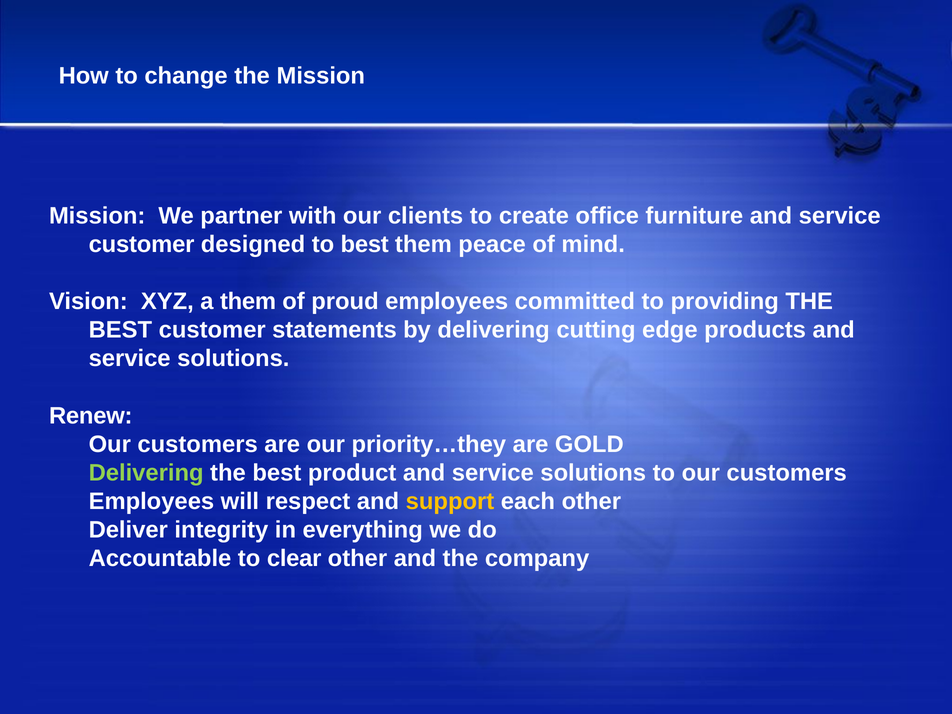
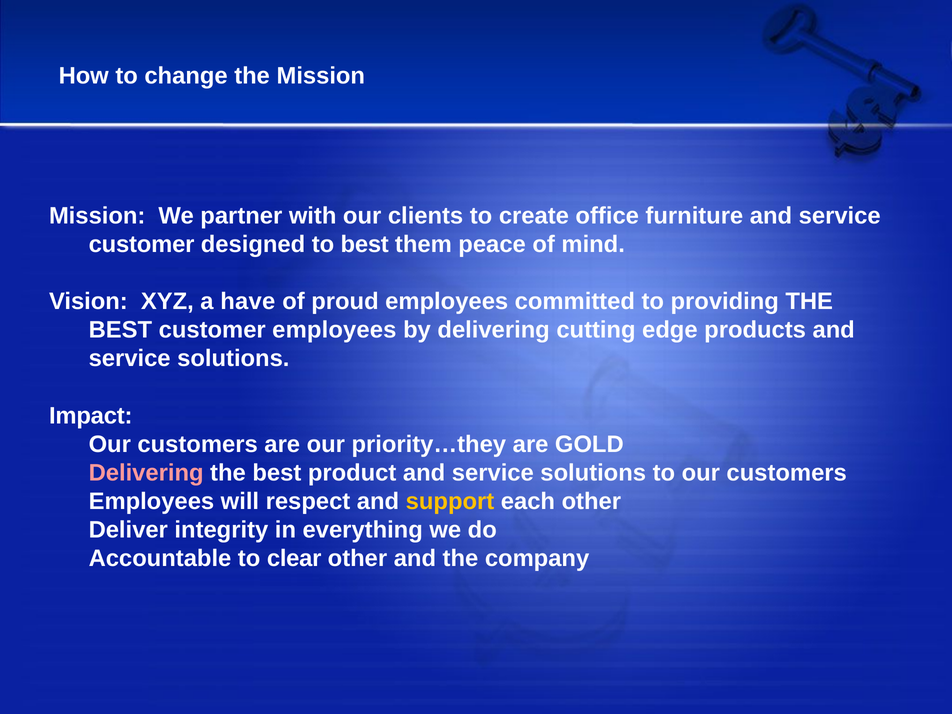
a them: them -> have
customer statements: statements -> employees
Renew: Renew -> Impact
Delivering at (146, 473) colour: light green -> pink
